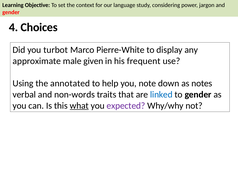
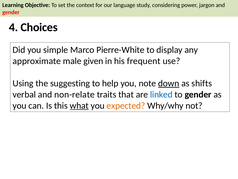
turbot: turbot -> simple
annotated: annotated -> suggesting
down underline: none -> present
notes: notes -> shifts
non-words: non-words -> non-relate
expected colour: purple -> orange
